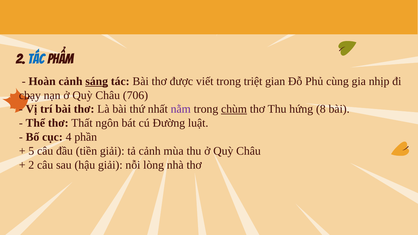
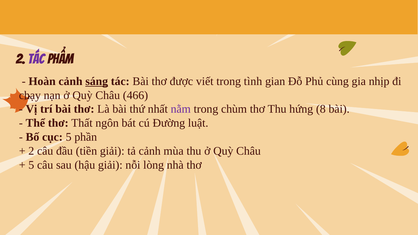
tÁC at (36, 59) colour: blue -> purple
triệt: triệt -> tình
706: 706 -> 466
chùm underline: present -> none
cục 4: 4 -> 5
5 at (31, 151): 5 -> 2
2 at (31, 165): 2 -> 5
